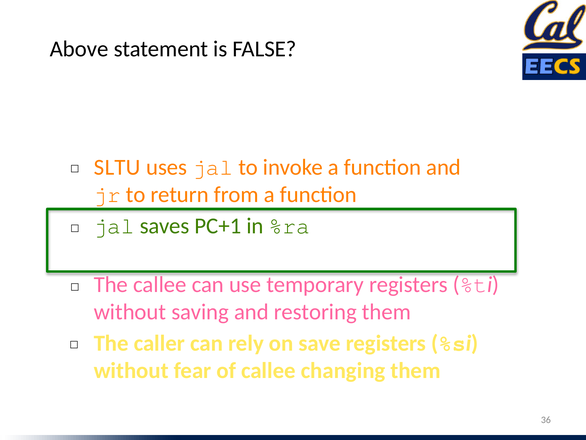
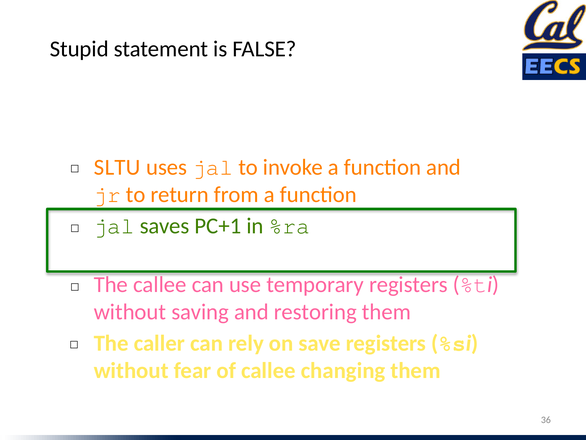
Above: Above -> Stupid
